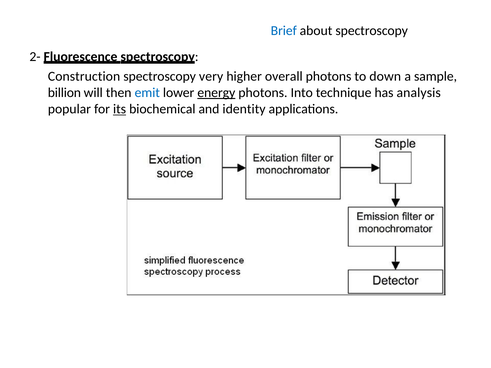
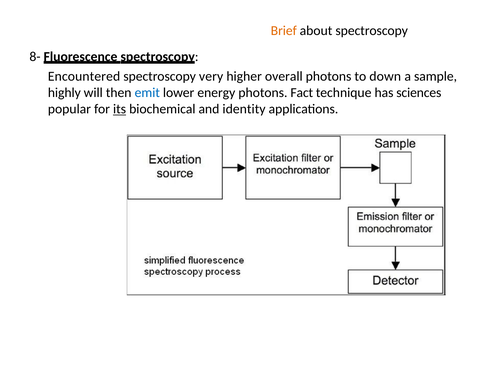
Brief colour: blue -> orange
2-: 2- -> 8-
Construction: Construction -> Encountered
billion: billion -> highly
energy underline: present -> none
Into: Into -> Fact
analysis: analysis -> sciences
